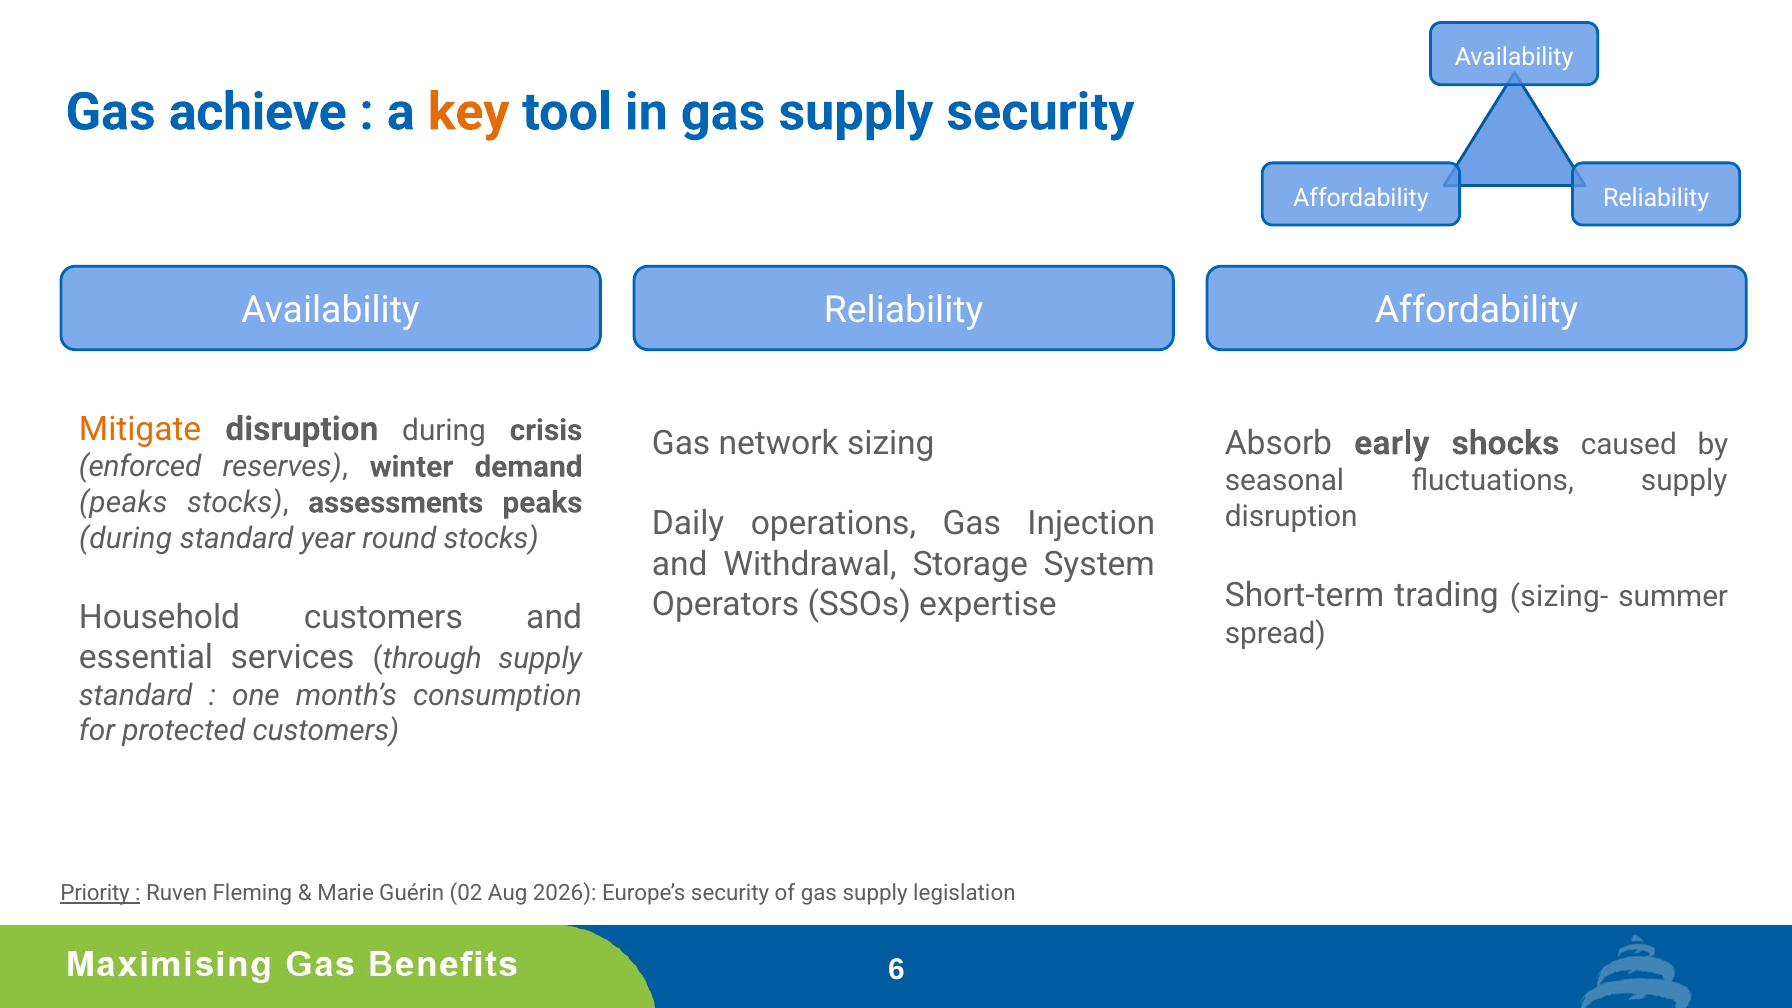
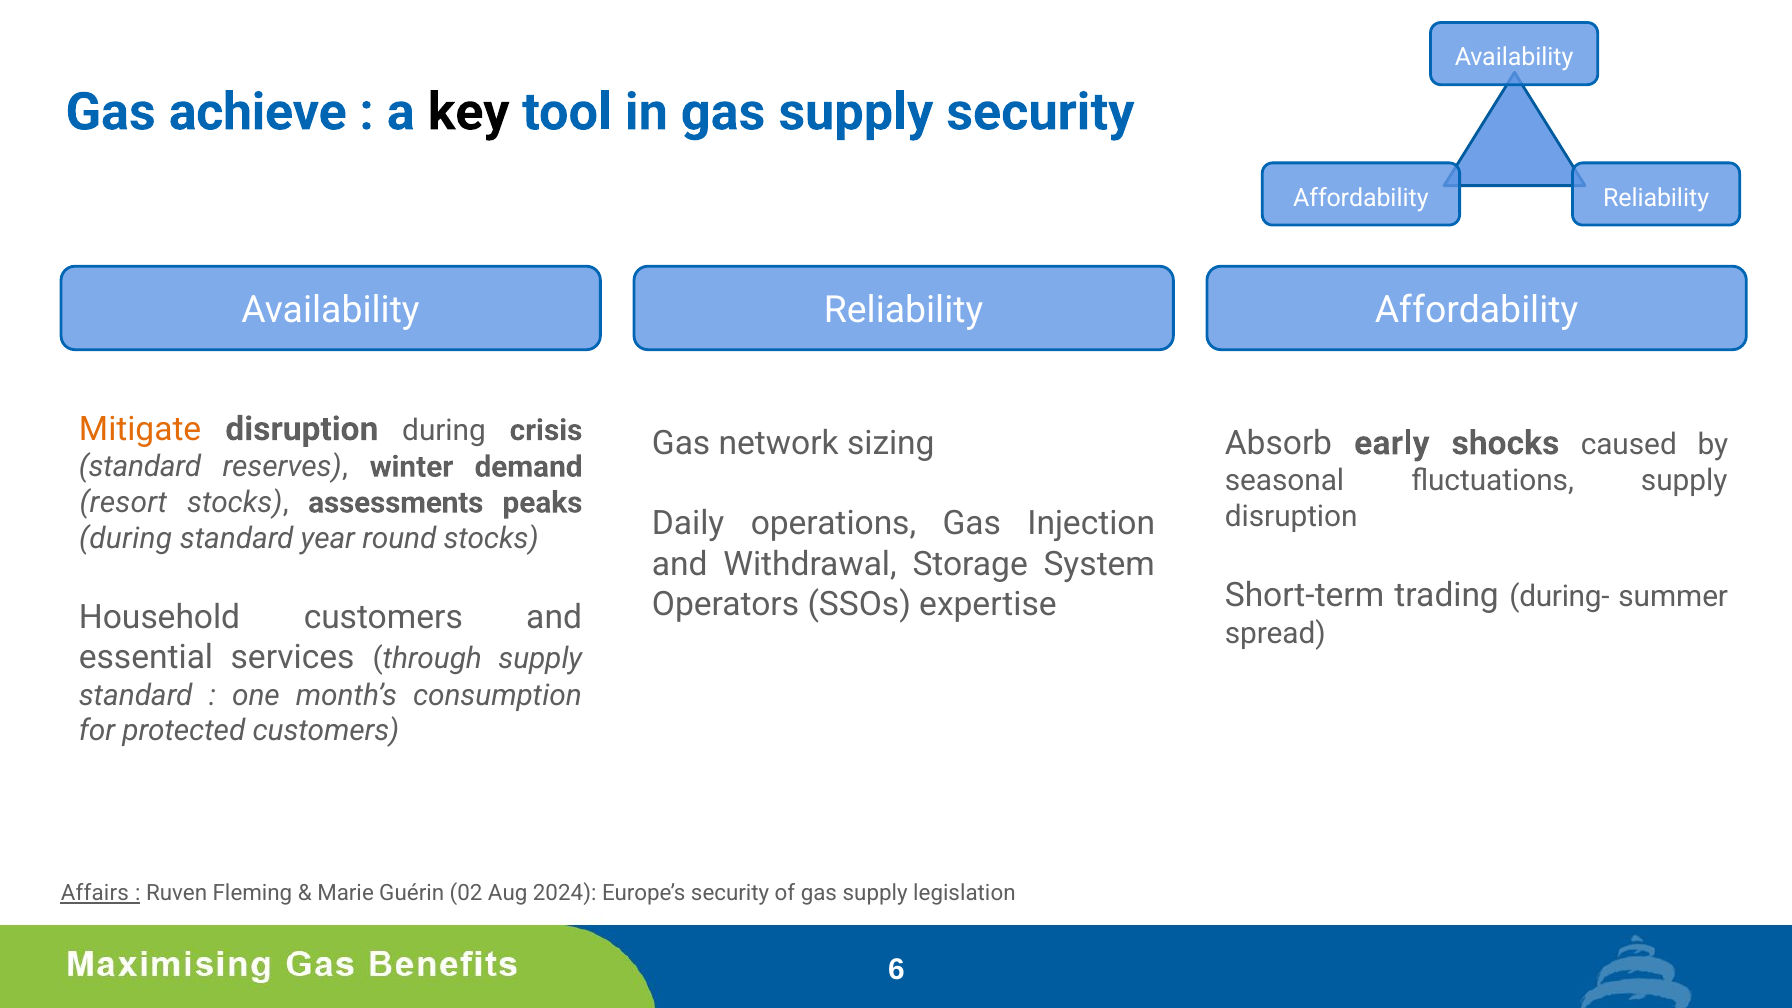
key colour: orange -> black
enforced at (140, 467): enforced -> standard
peaks at (123, 503): peaks -> resort
sizing-: sizing- -> during-
Priority: Priority -> Affairs
2026: 2026 -> 2024
